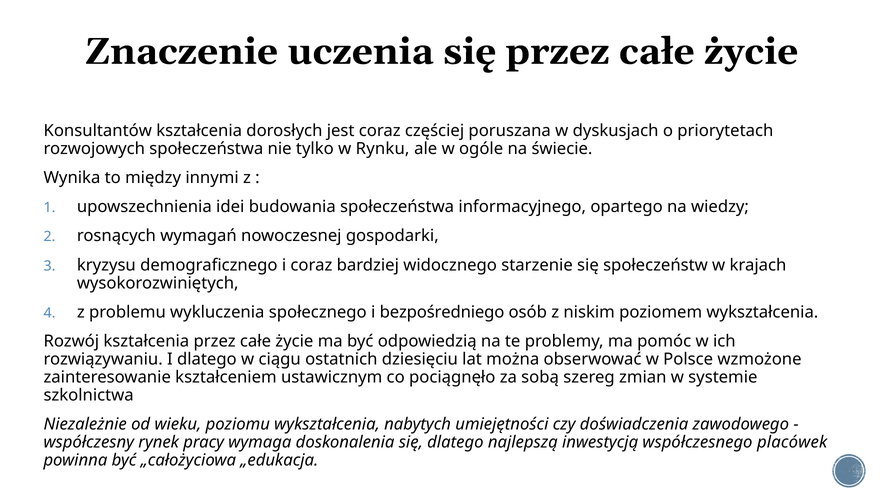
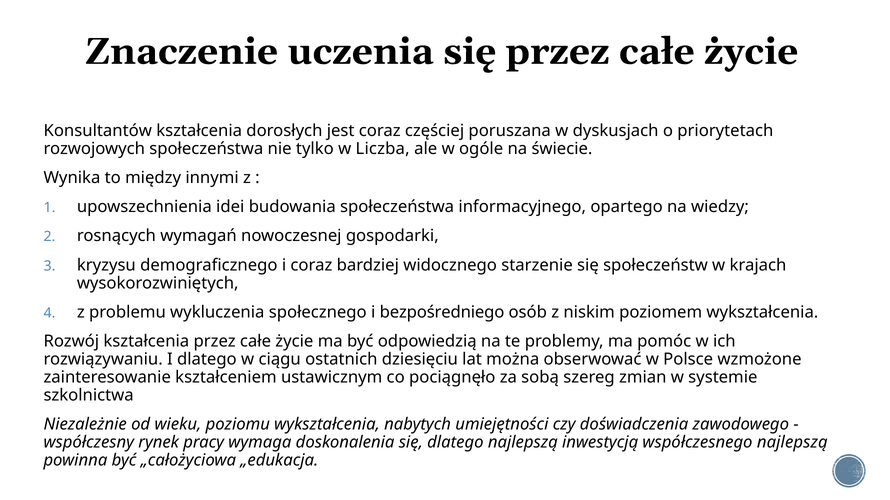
Rynku: Rynku -> Liczba
współczesnego placówek: placówek -> najlepszą
